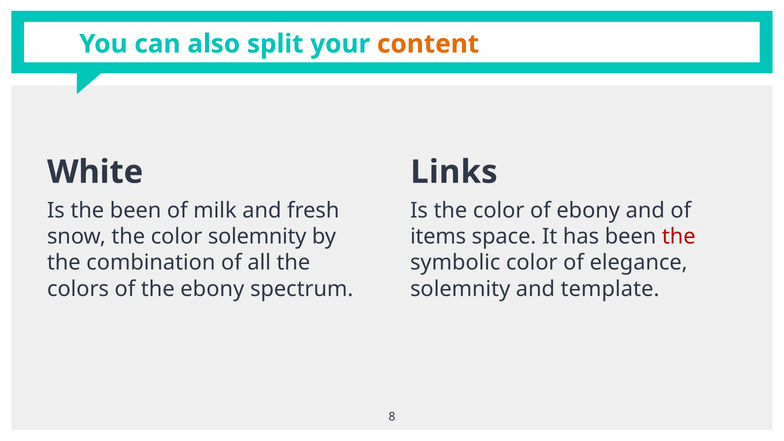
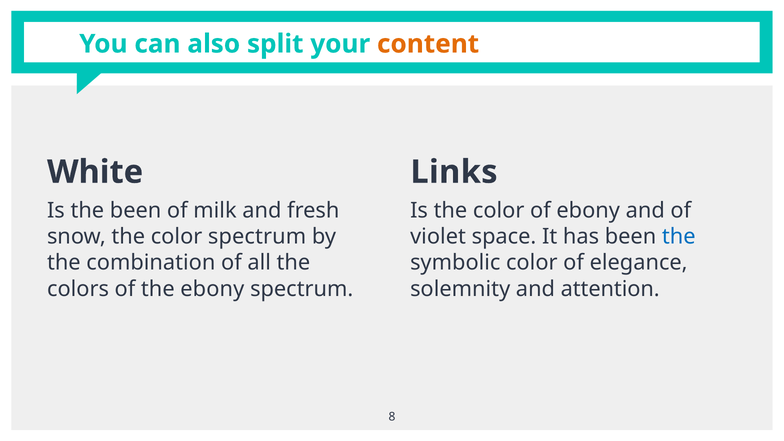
color solemnity: solemnity -> spectrum
items: items -> violet
the at (679, 237) colour: red -> blue
template: template -> attention
